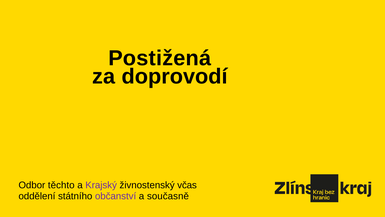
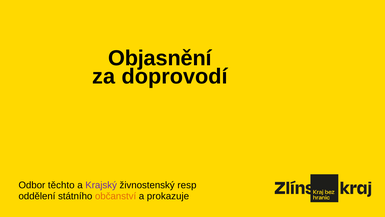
Postižená: Postižená -> Objasnění
včas: včas -> resp
občanství colour: purple -> orange
současně: současně -> prokazuje
